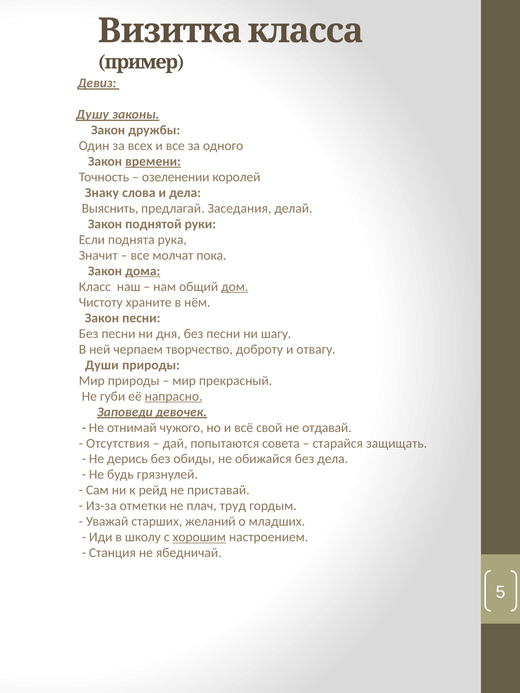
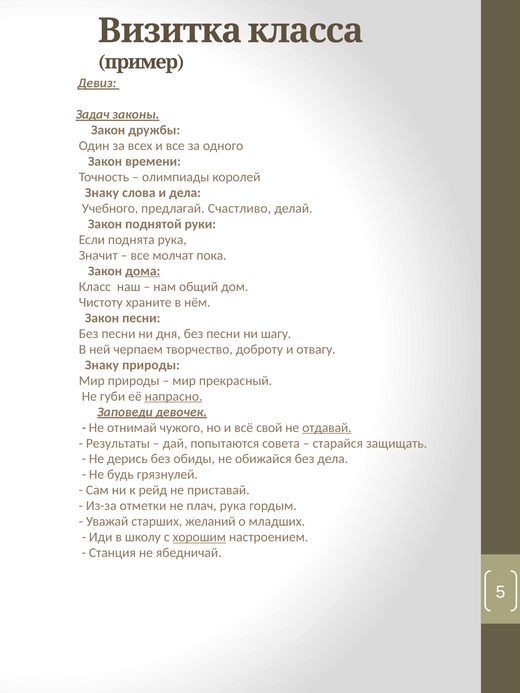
Душу: Душу -> Задач
времени underline: present -> none
озеленении: озеленении -> олимпиады
Выяснить: Выяснить -> Учебного
Заседания: Заседания -> Счастливо
дом underline: present -> none
Души at (102, 365): Души -> Знаку
отдавай underline: none -> present
Отсутствия: Отсутствия -> Результаты
плач труд: труд -> рука
